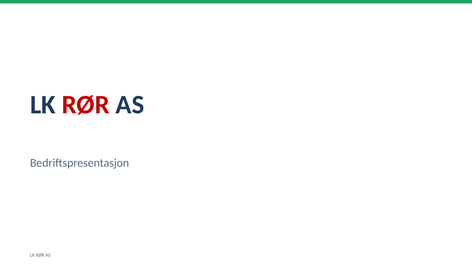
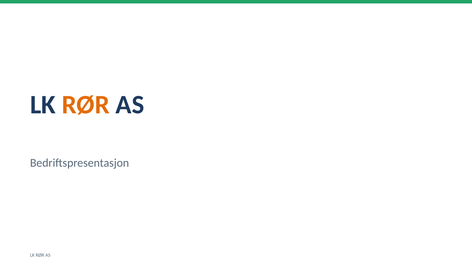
RØR at (86, 105) colour: red -> orange
